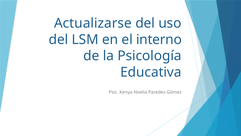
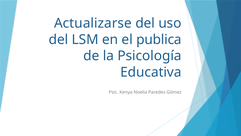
interno: interno -> publica
